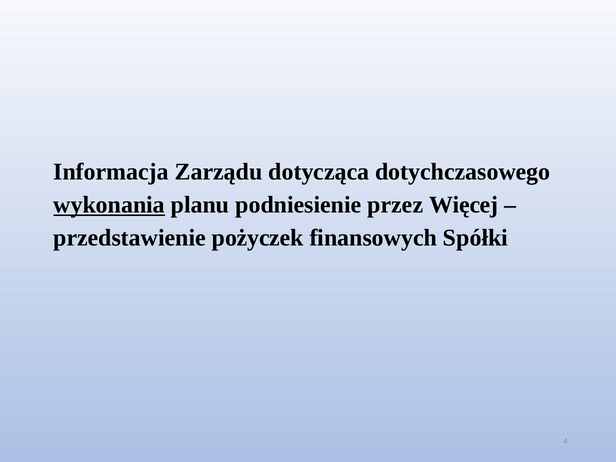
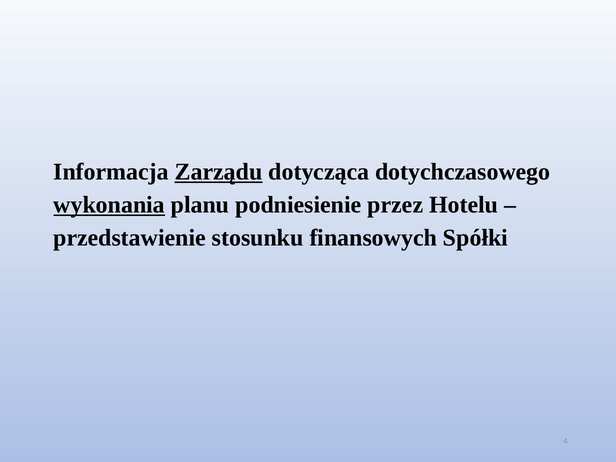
Zarządu underline: none -> present
Więcej: Więcej -> Hotelu
pożyczek: pożyczek -> stosunku
